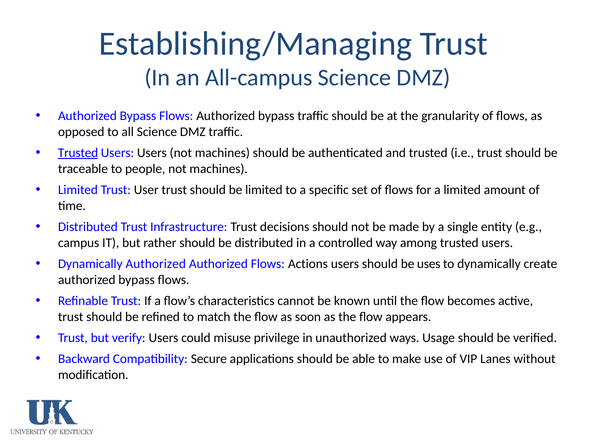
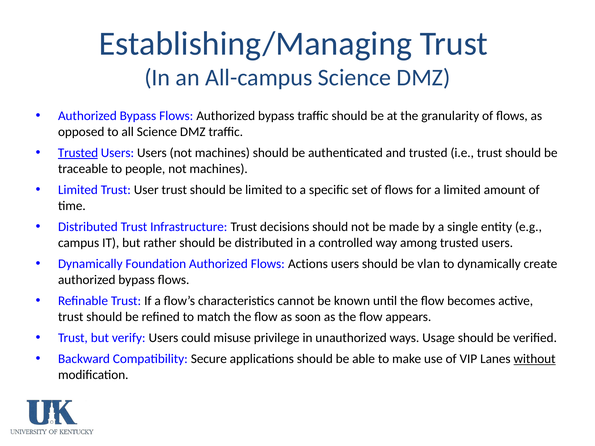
Dynamically Authorized: Authorized -> Foundation
uses: uses -> vlan
without underline: none -> present
